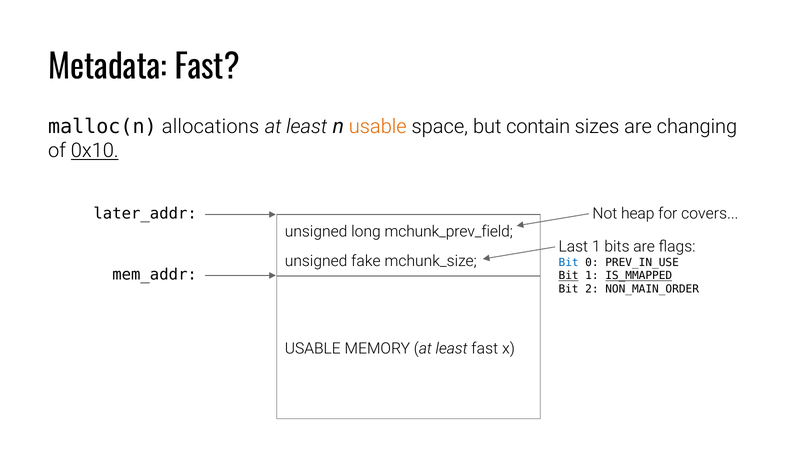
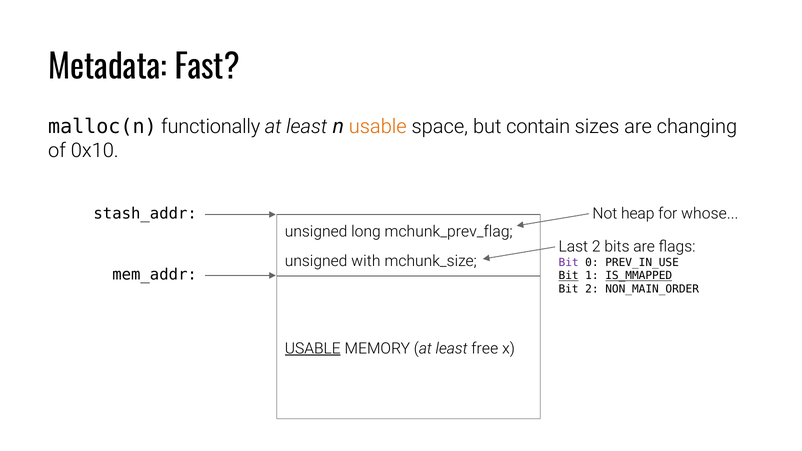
allocations: allocations -> functionally
0x10 underline: present -> none
later_addr: later_addr -> stash_addr
covers: covers -> whose
mchunk_prev_field: mchunk_prev_field -> mchunk_prev_flag
Last 1: 1 -> 2
fake: fake -> with
Bit at (569, 262) colour: blue -> purple
USABLE at (313, 349) underline: none -> present
least fast: fast -> free
